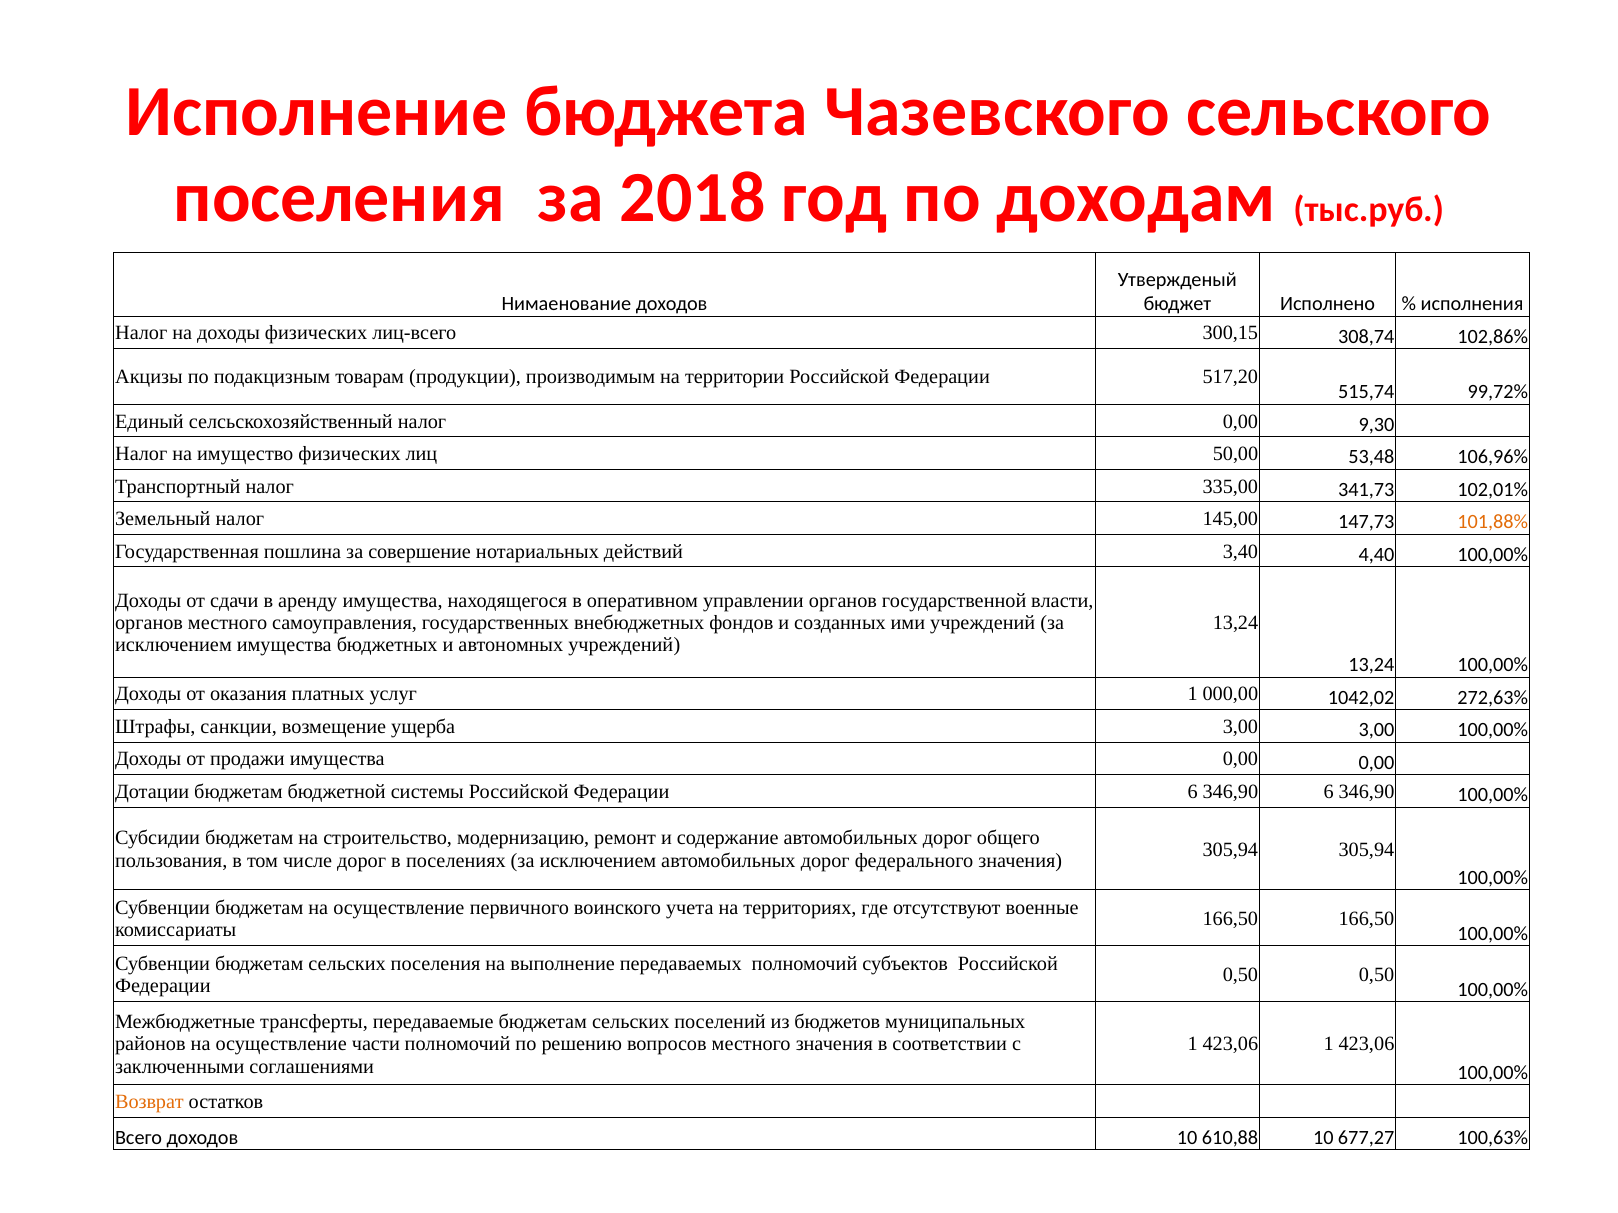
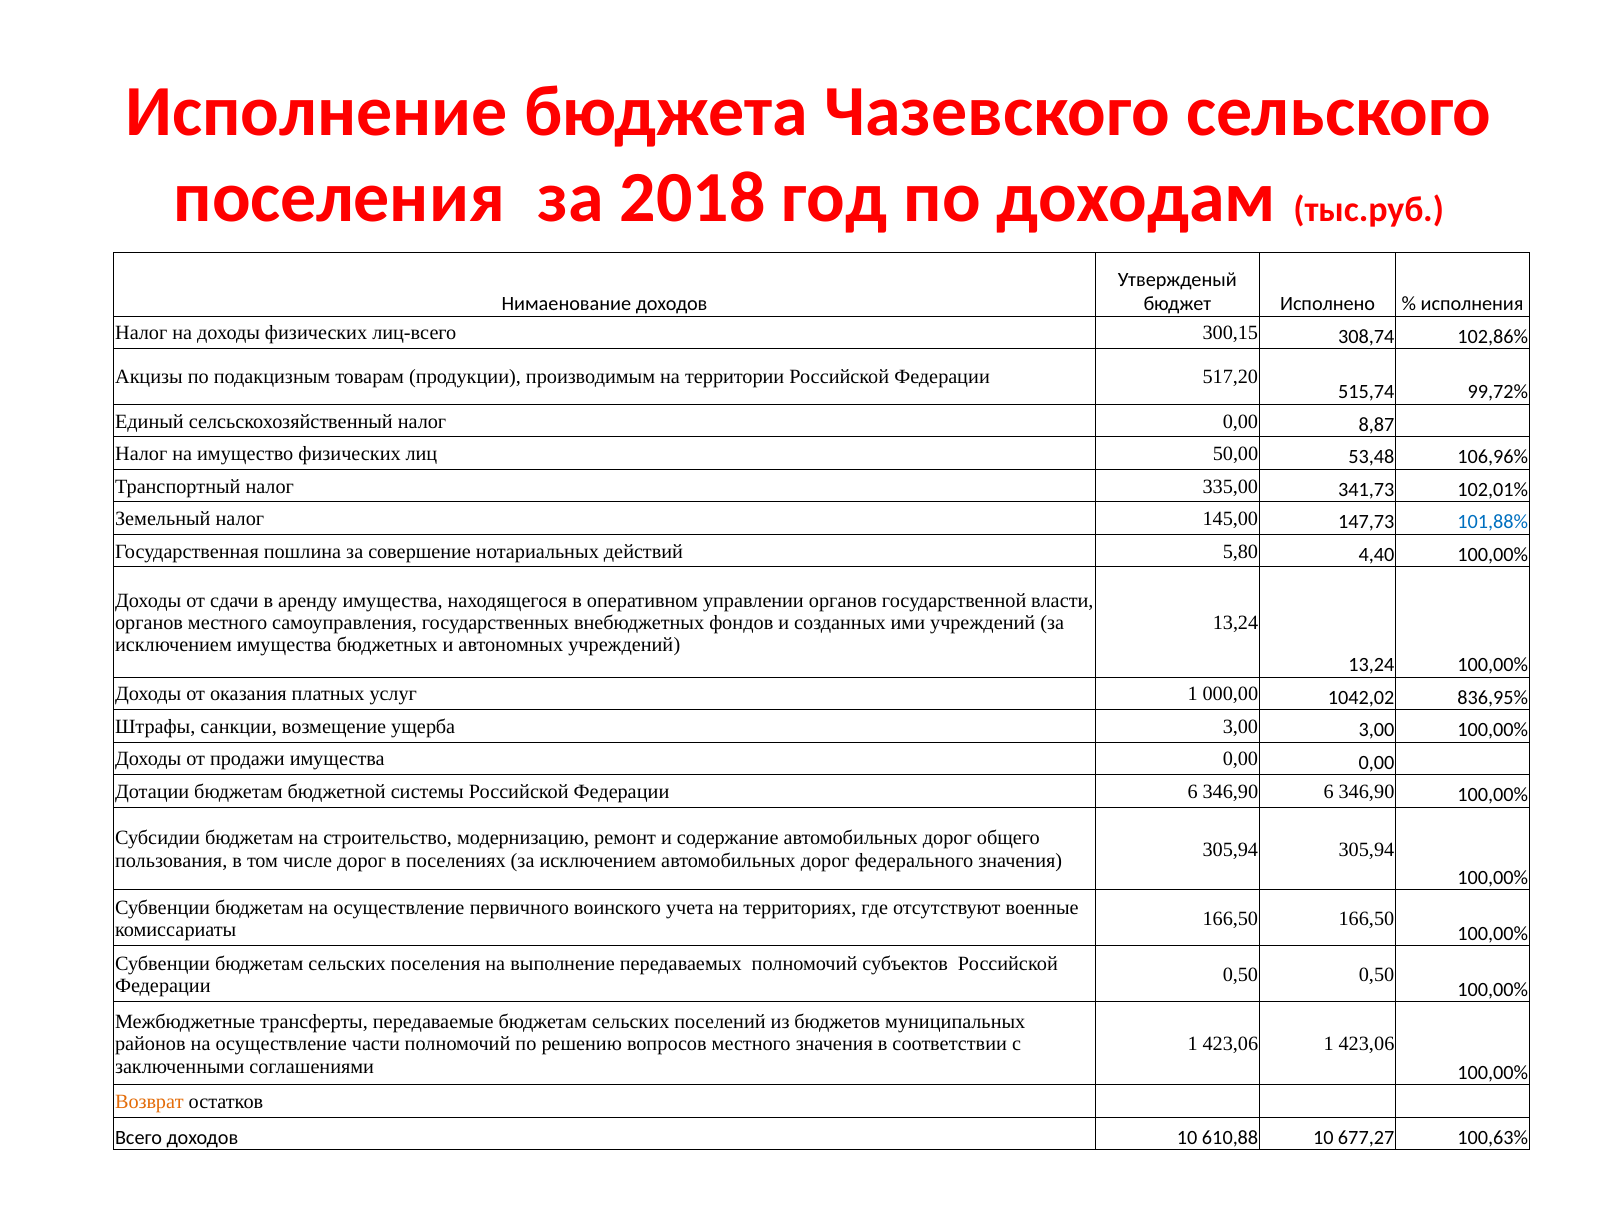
9,30: 9,30 -> 8,87
101,88% colour: orange -> blue
3,40: 3,40 -> 5,80
272,63%: 272,63% -> 836,95%
